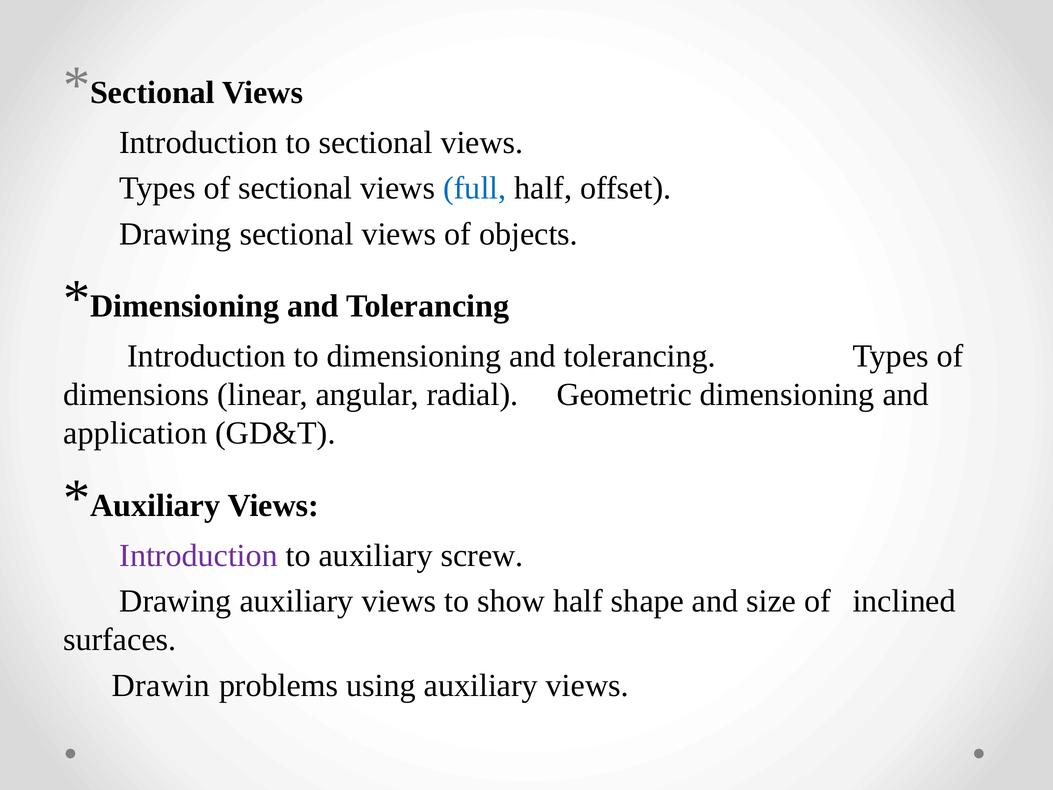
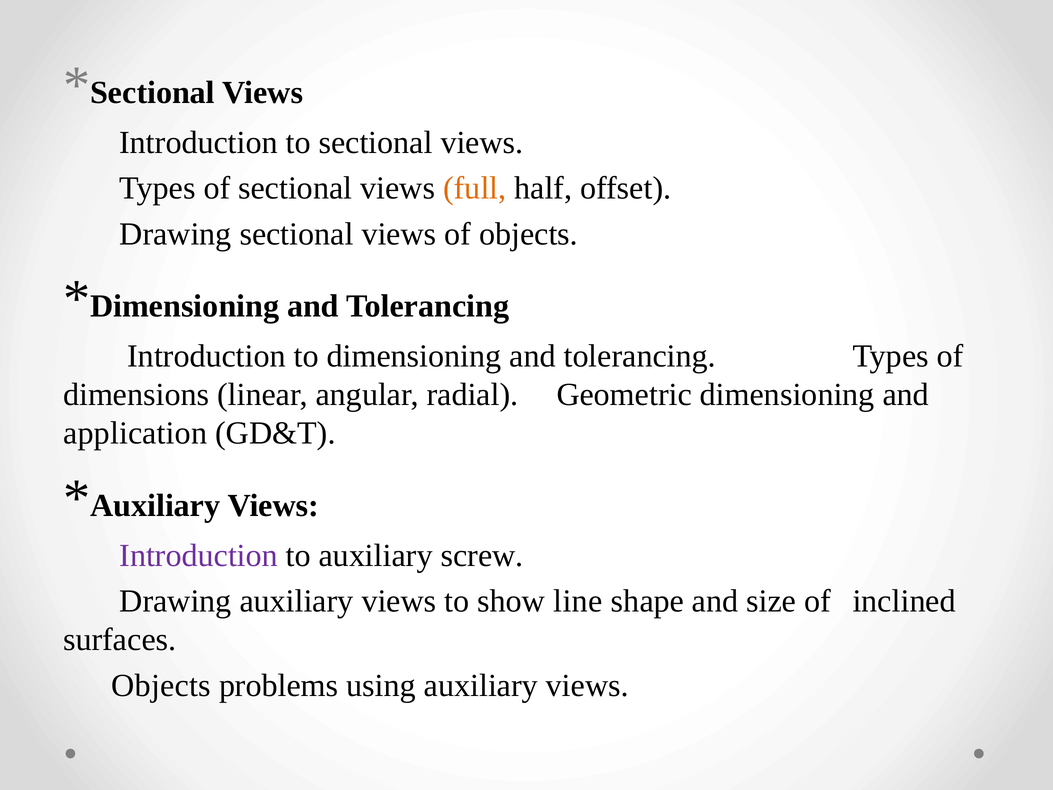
full colour: blue -> orange
show half: half -> line
Drawin at (161, 685): Drawin -> Objects
